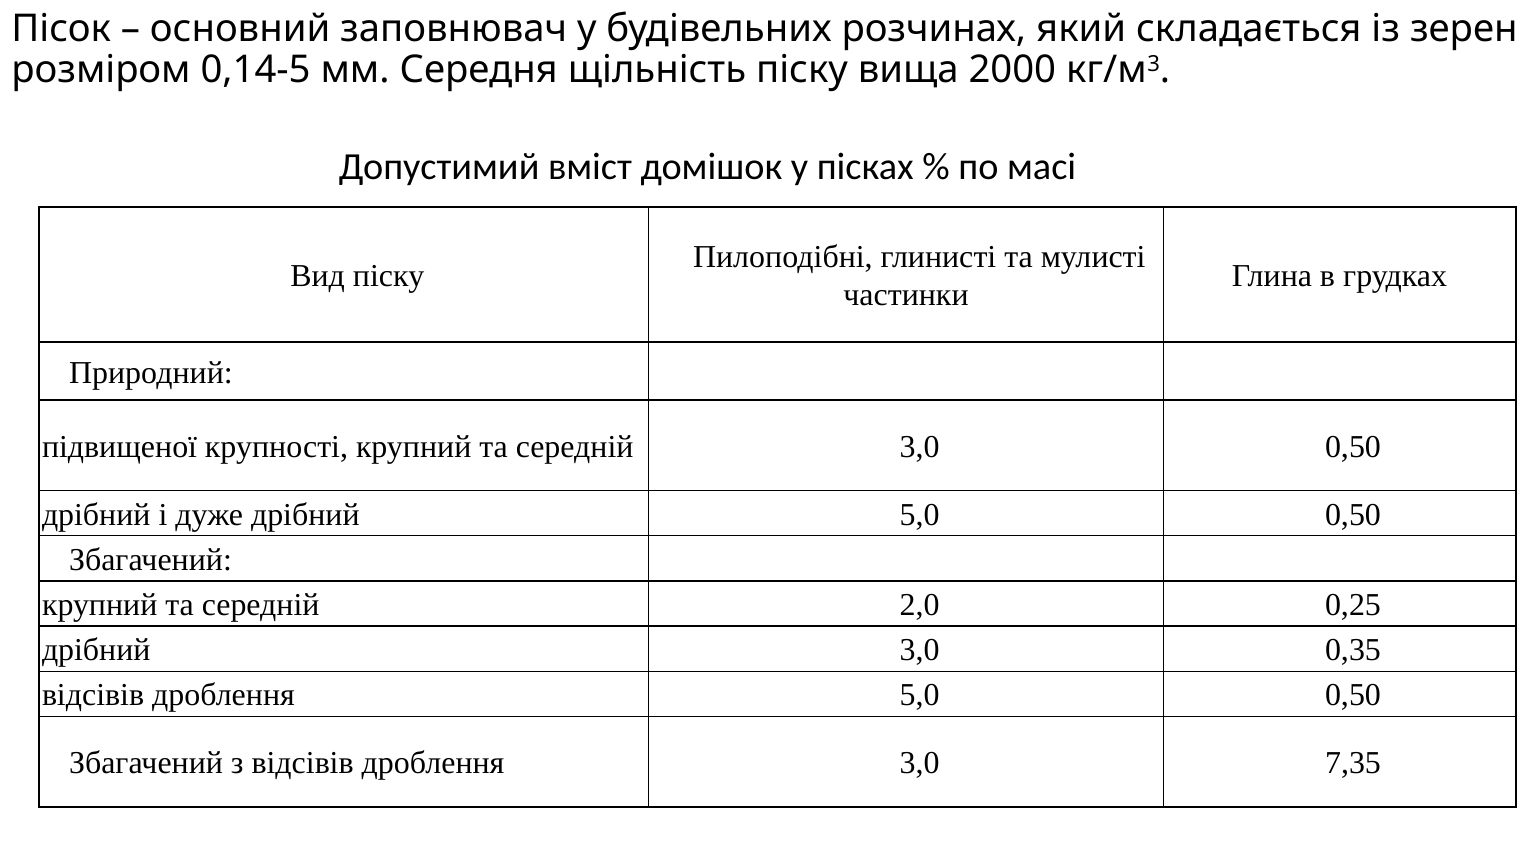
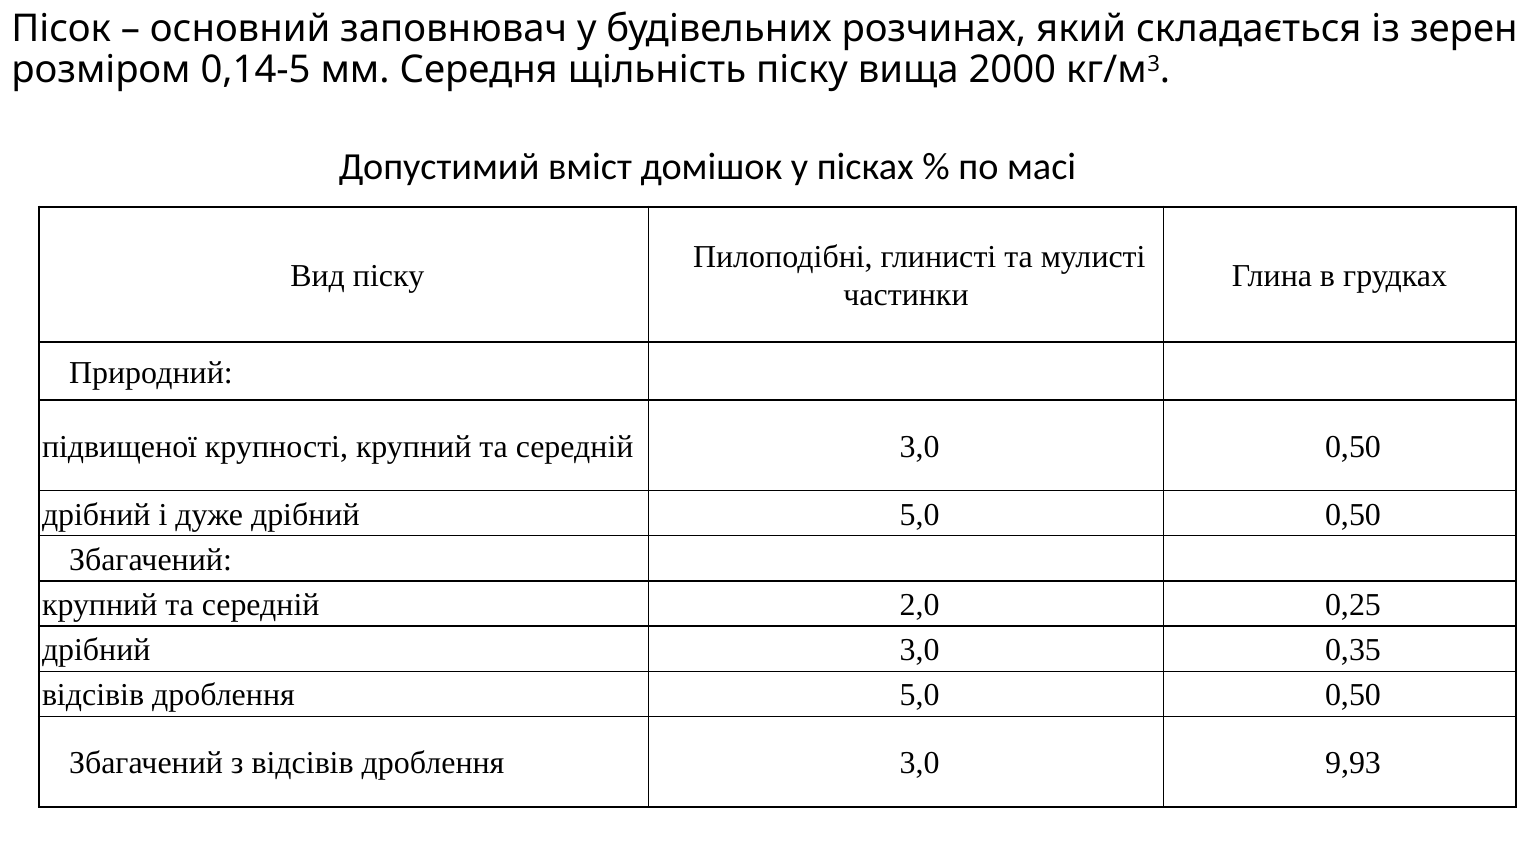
7,35: 7,35 -> 9,93
